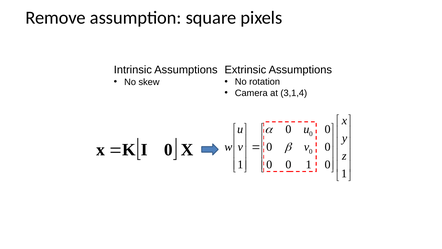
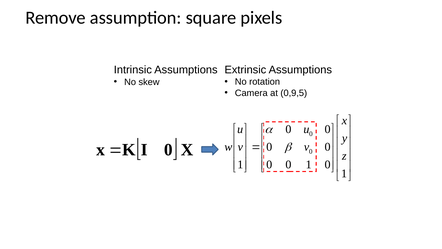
3,1,4: 3,1,4 -> 0,9,5
